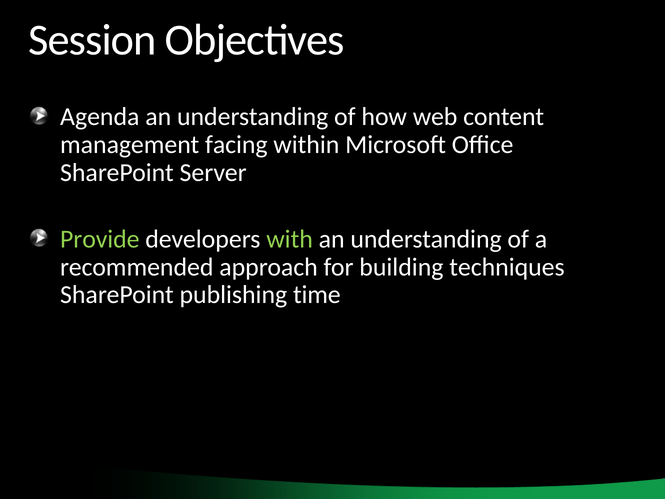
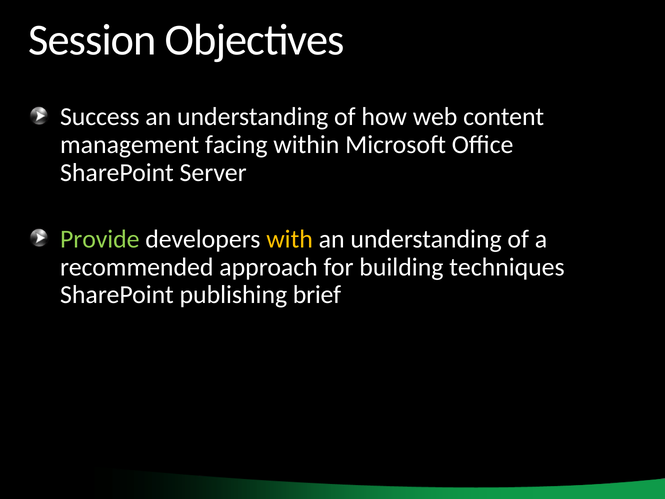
Agenda: Agenda -> Success
with colour: light green -> yellow
time: time -> brief
